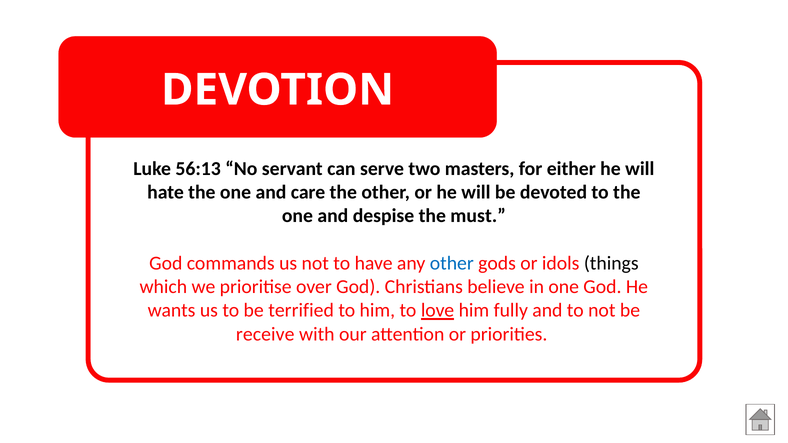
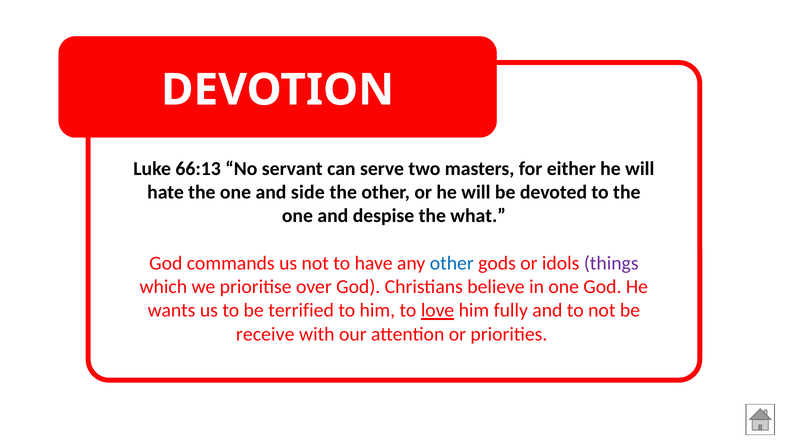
56:13: 56:13 -> 66:13
care: care -> side
must: must -> what
things colour: black -> purple
